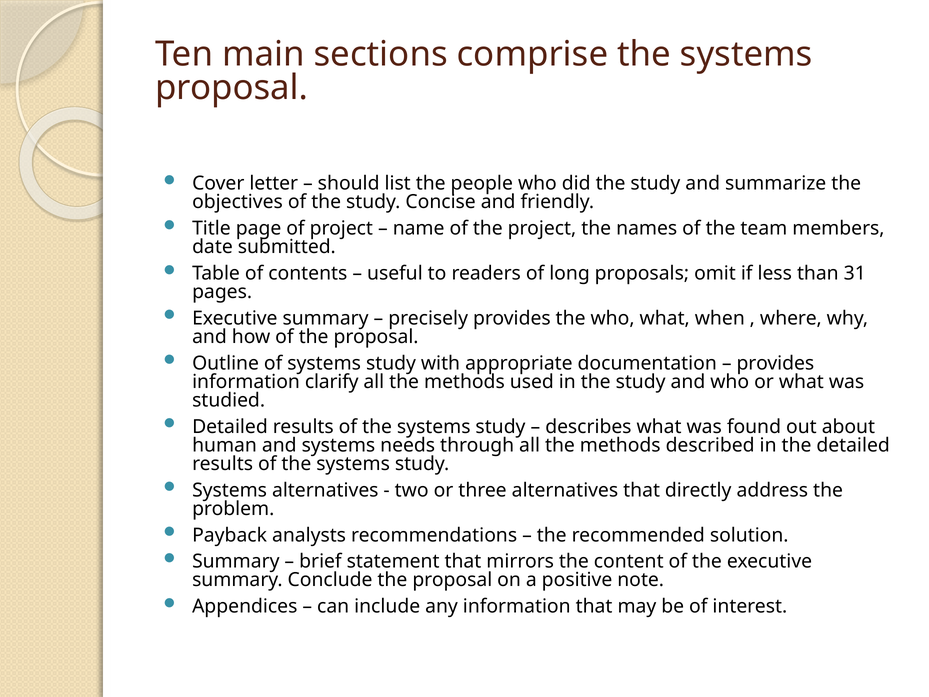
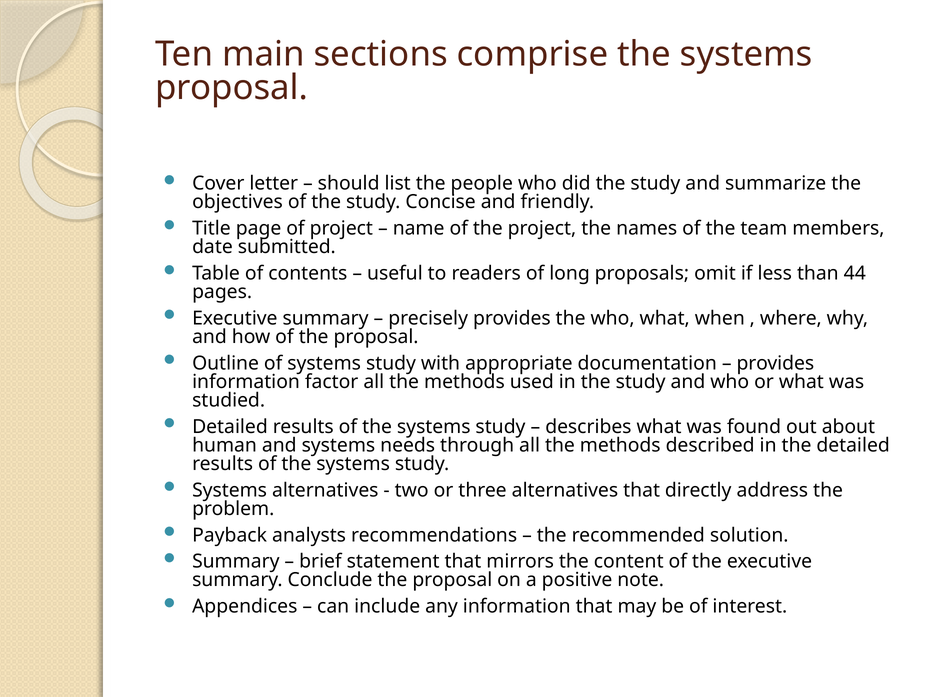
31: 31 -> 44
clarify: clarify -> factor
